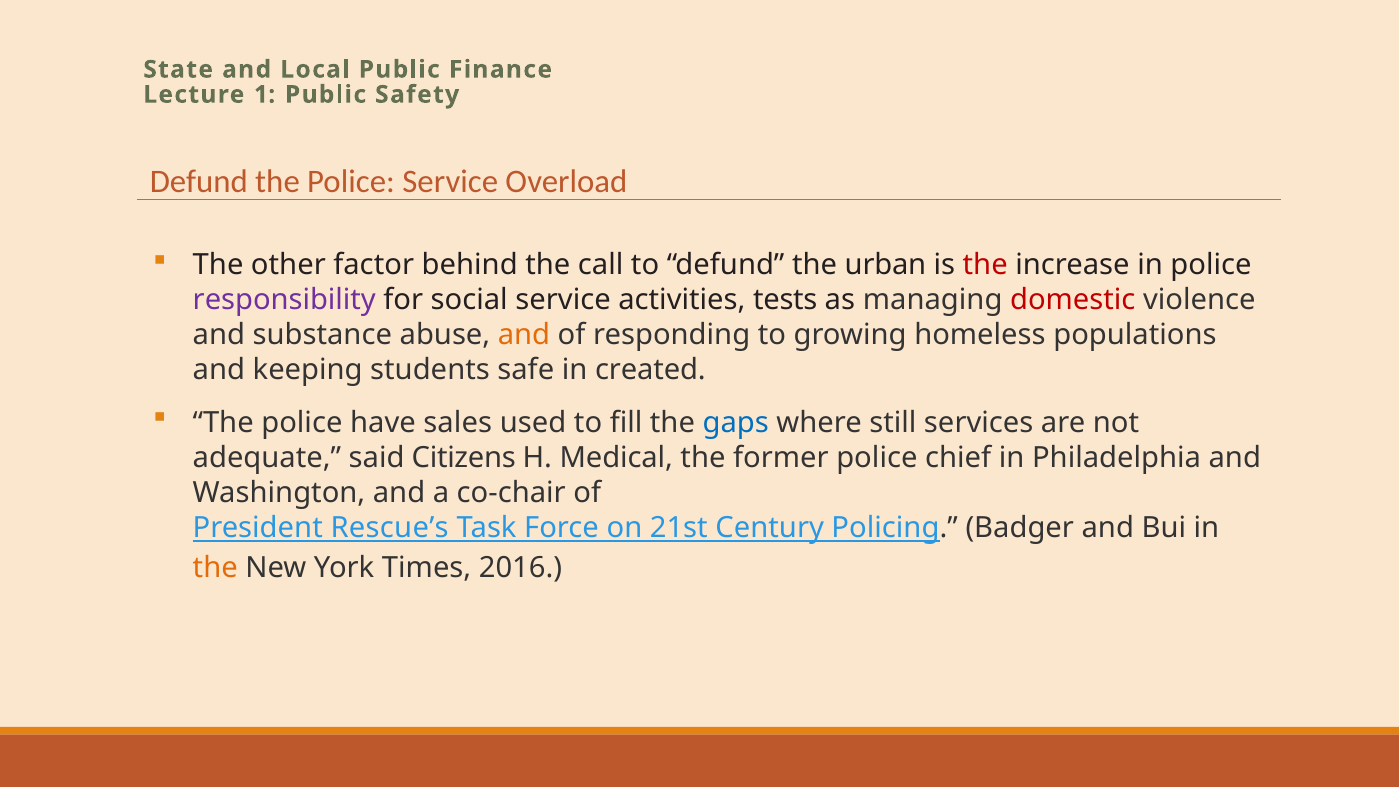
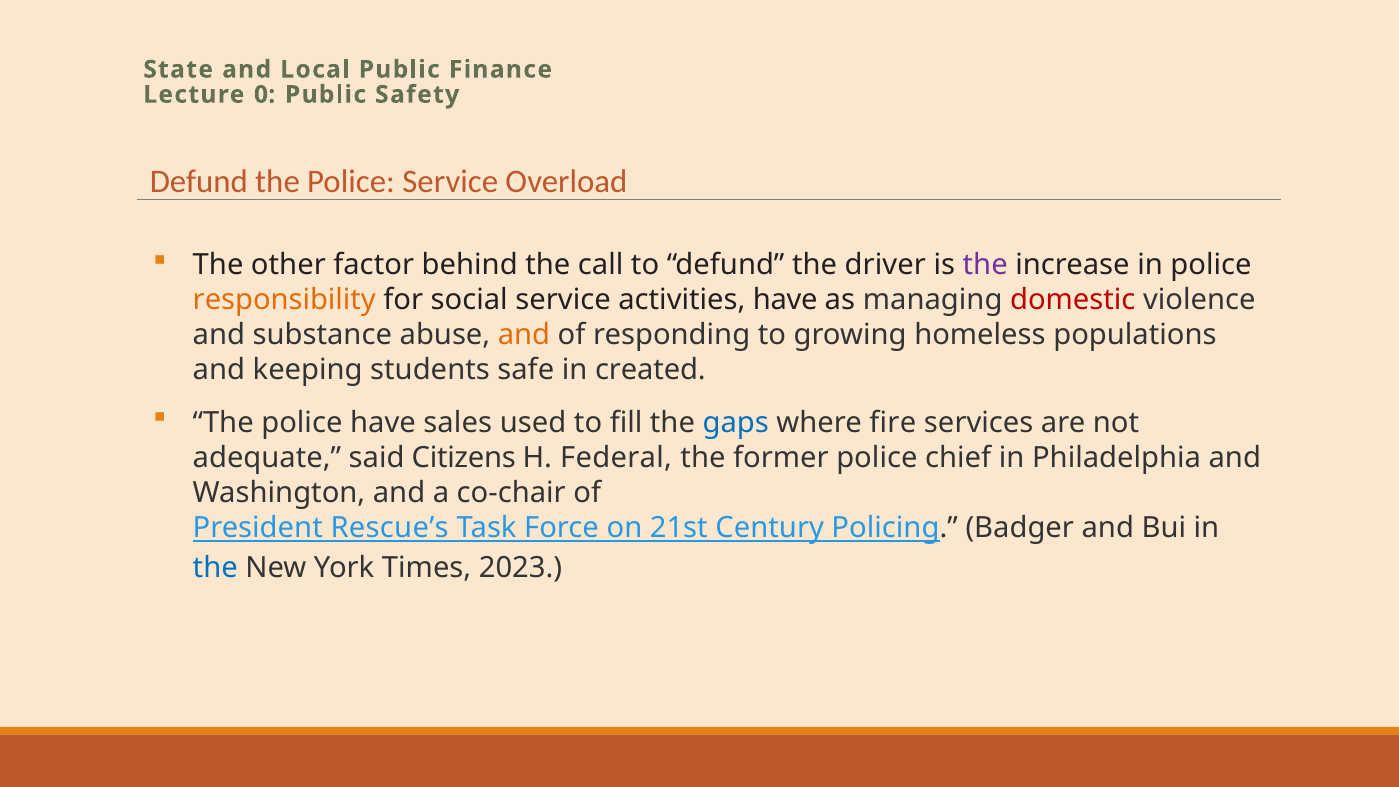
1: 1 -> 0
urban: urban -> driver
the at (985, 265) colour: red -> purple
responsibility colour: purple -> orange
activities tests: tests -> have
still: still -> fire
Medical: Medical -> Federal
the at (215, 568) colour: orange -> blue
2016: 2016 -> 2023
